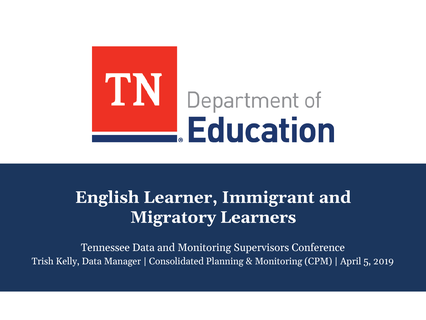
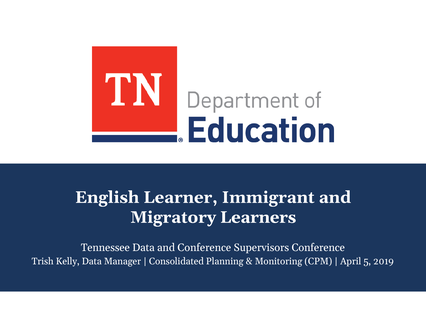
and Monitoring: Monitoring -> Conference
